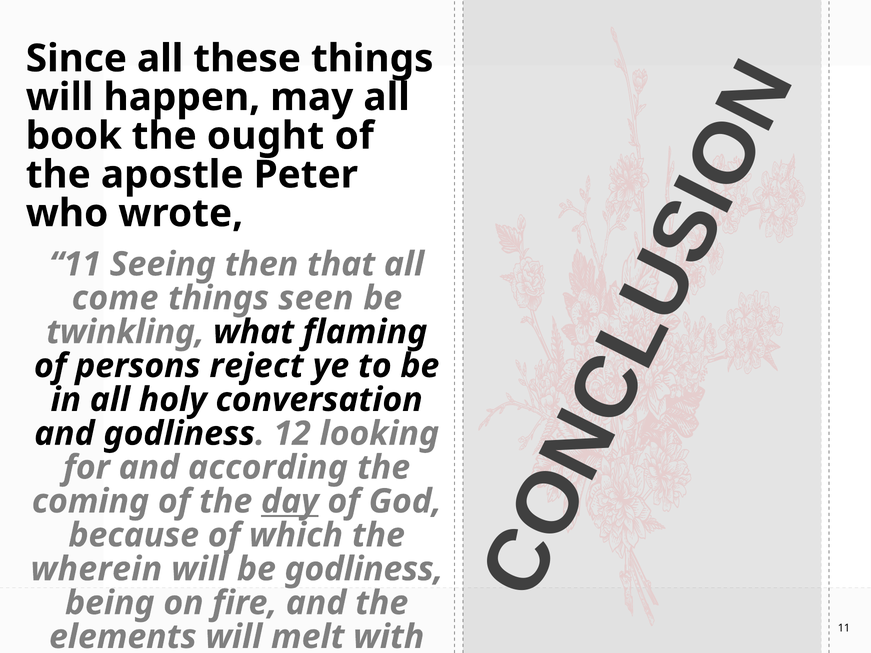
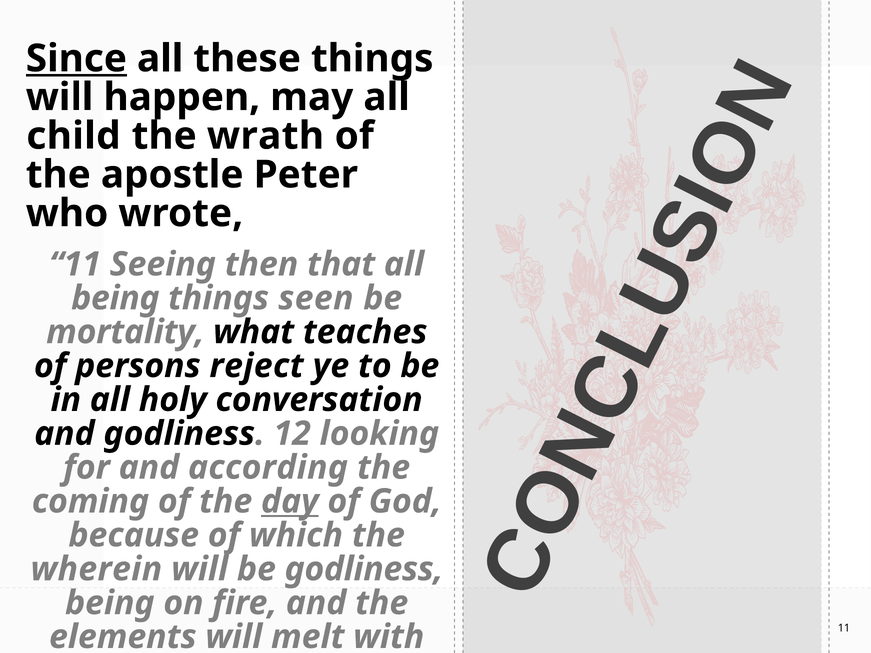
Since underline: none -> present
book: book -> child
ought: ought -> wrath
come at (115, 298): come -> being
twinkling: twinkling -> mortality
flaming: flaming -> teaches
